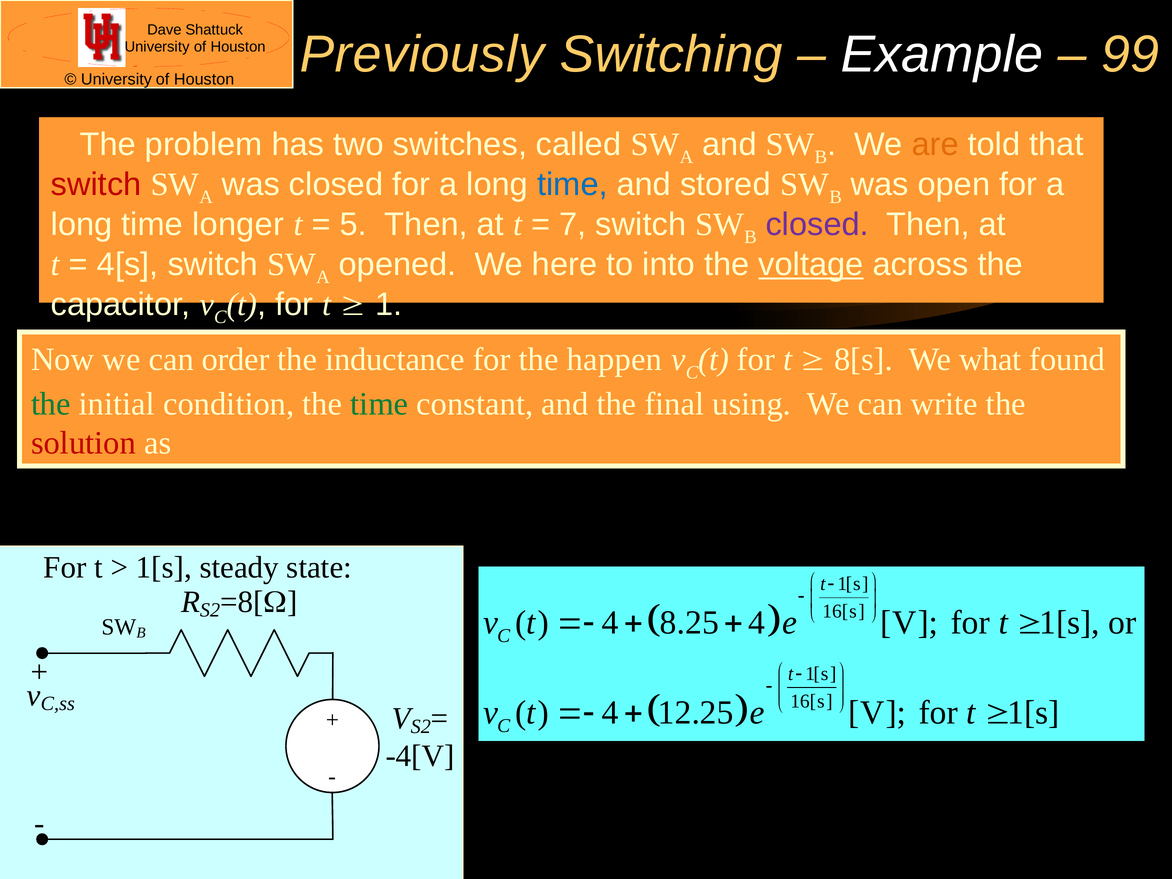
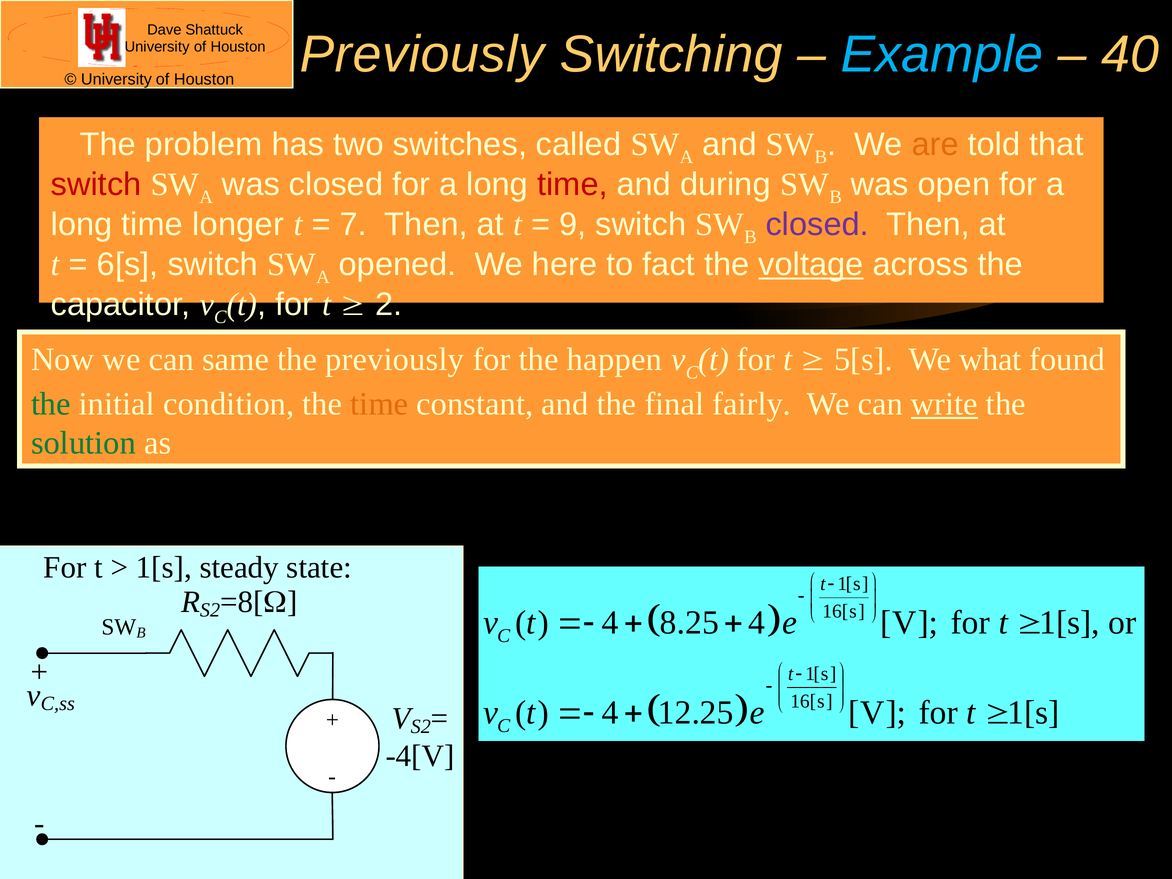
Example colour: white -> light blue
99: 99 -> 40
time at (572, 184) colour: blue -> red
stored: stored -> during
5: 5 -> 7
7: 7 -> 9
4[s: 4[s -> 6[s
into: into -> fact
1: 1 -> 2
order: order -> same
the inductance: inductance -> previously
8[s: 8[s -> 5[s
time at (379, 404) colour: green -> orange
using: using -> fairly
write underline: none -> present
solution colour: red -> green
